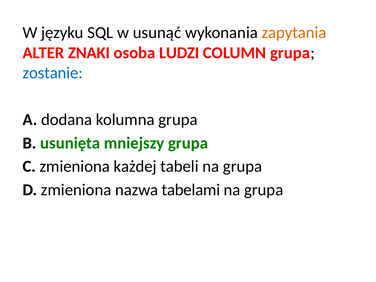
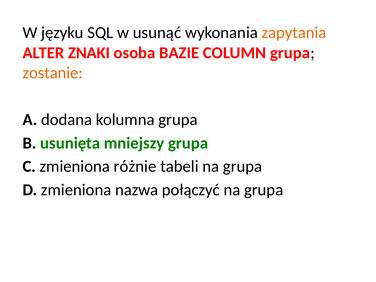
LUDZI: LUDZI -> BAZIE
zostanie colour: blue -> orange
każdej: każdej -> różnie
tabelami: tabelami -> połączyć
